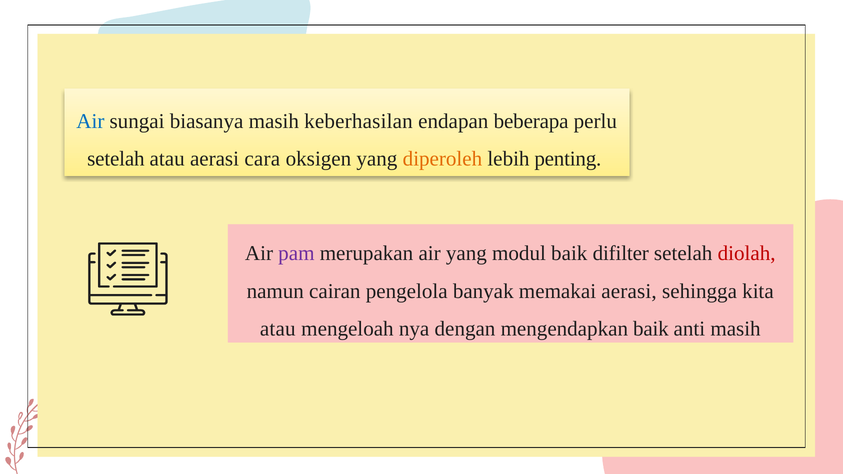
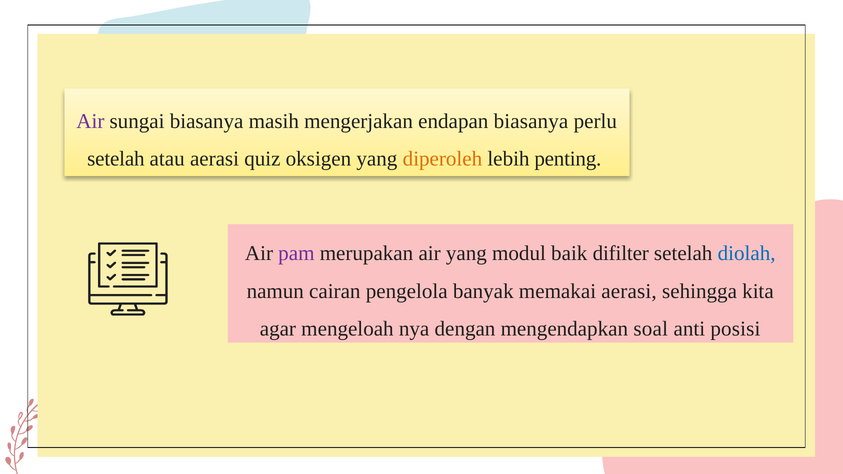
Air at (90, 121) colour: blue -> purple
keberhasilan: keberhasilan -> mengerjakan
endapan beberapa: beberapa -> biasanya
cara: cara -> quiz
diolah colour: red -> blue
atau at (278, 329): atau -> agar
mengendapkan baik: baik -> soal
anti masih: masih -> posisi
